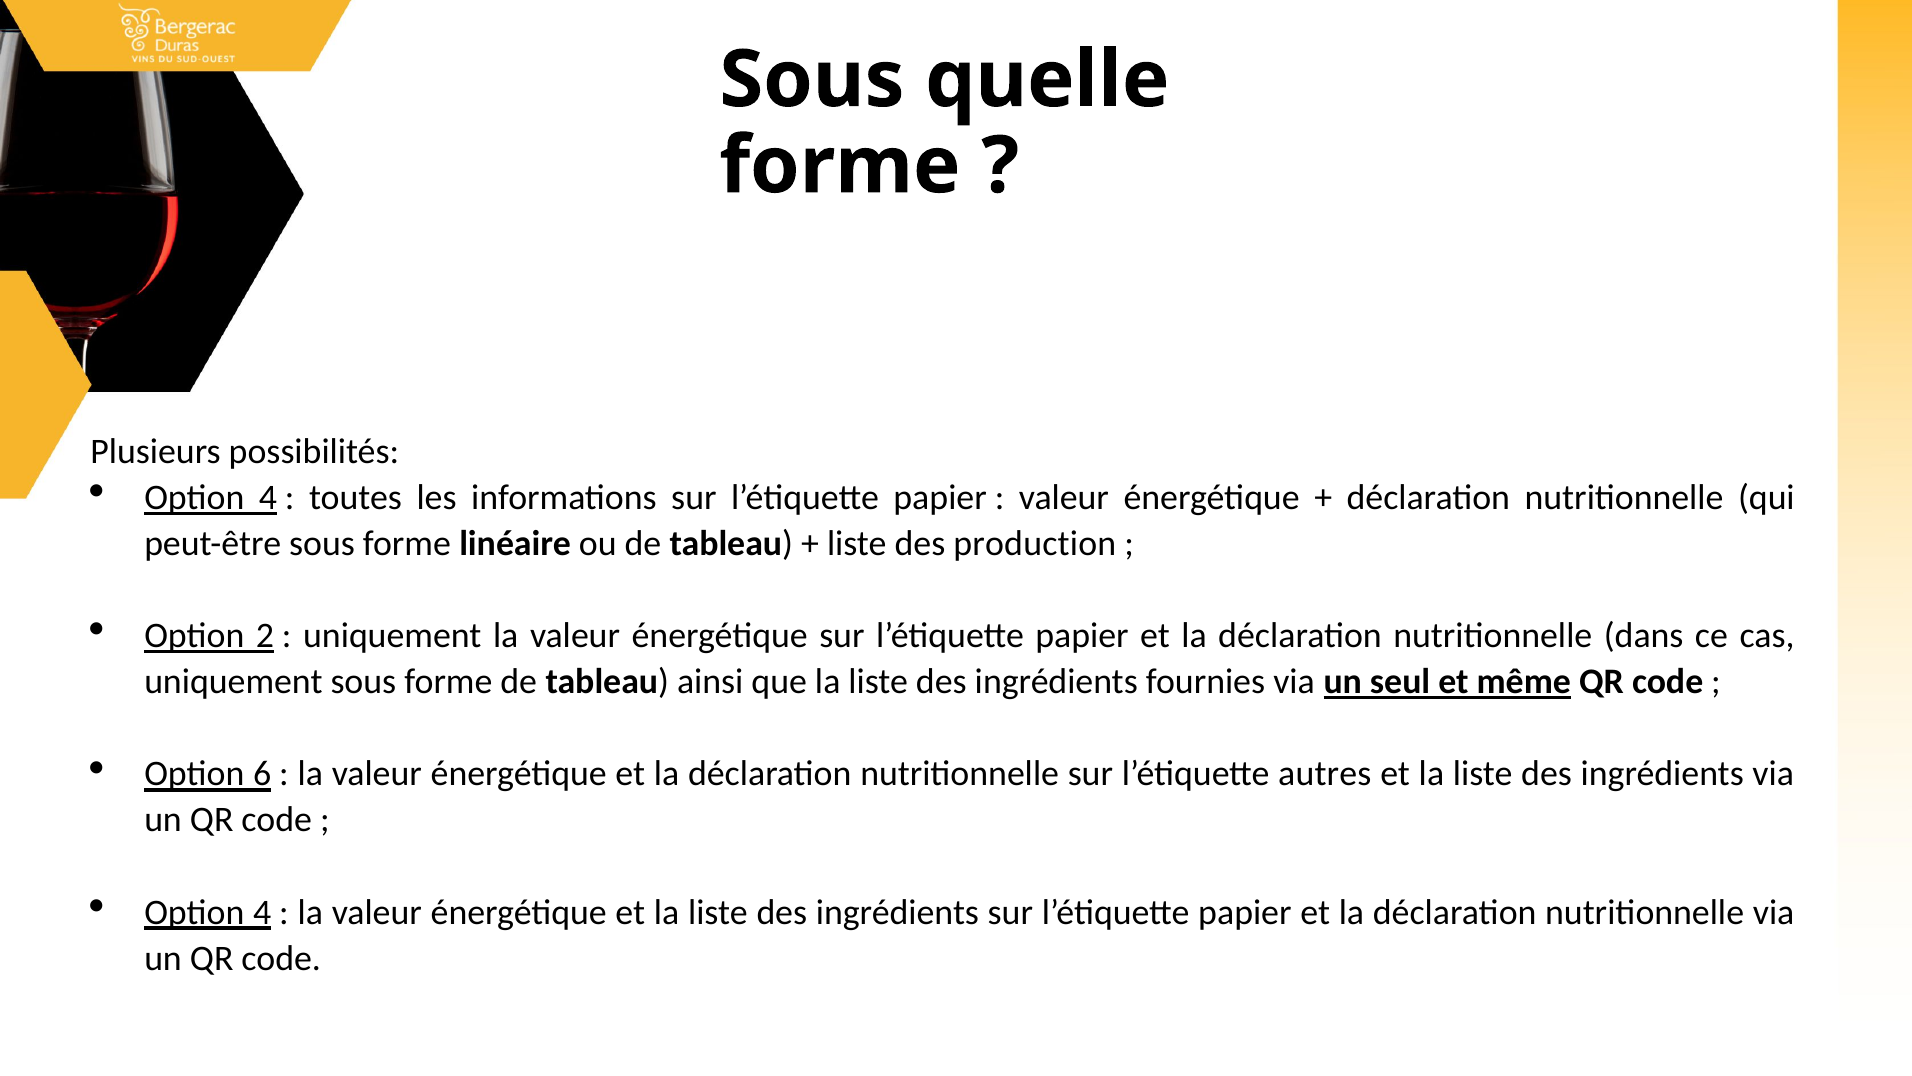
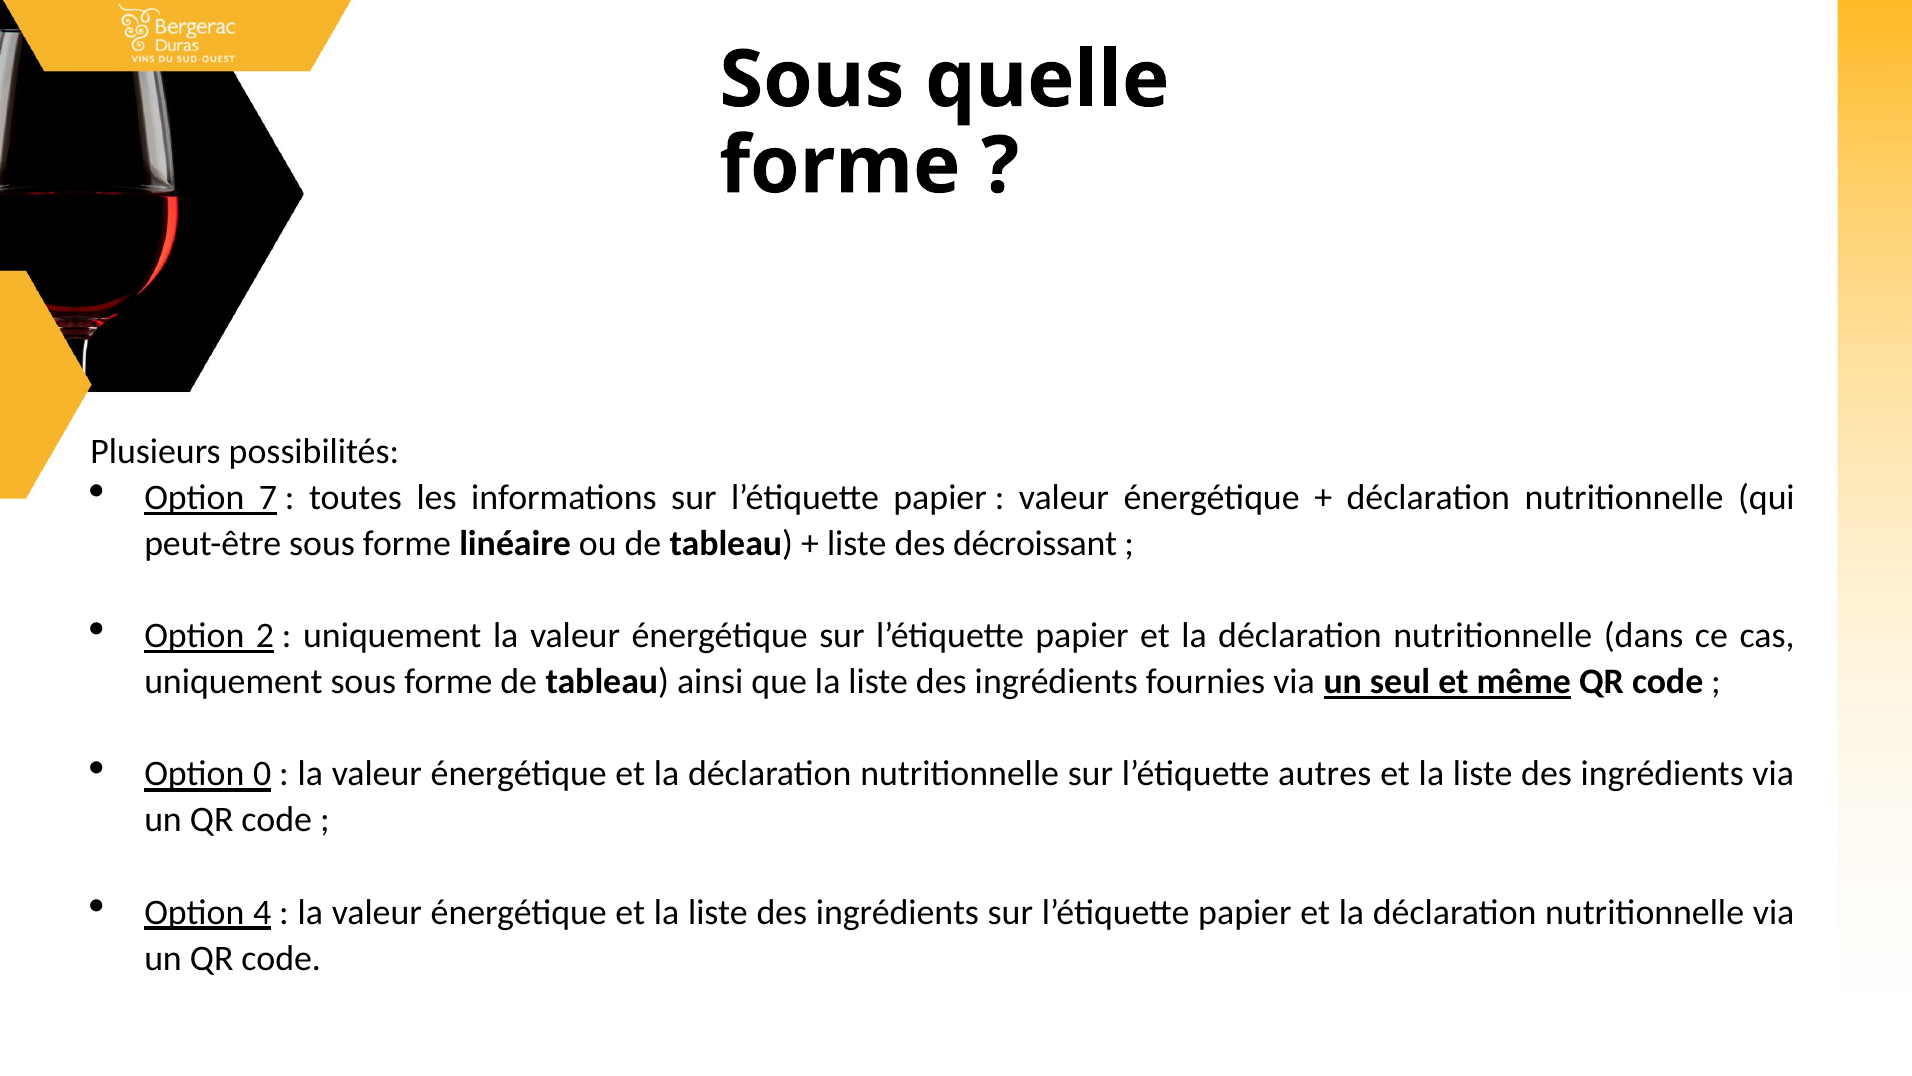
4 at (268, 498): 4 -> 7
production: production -> décroissant
6: 6 -> 0
